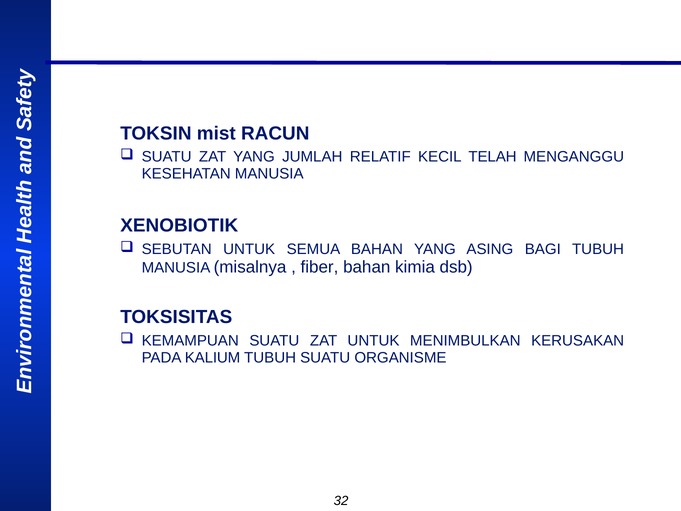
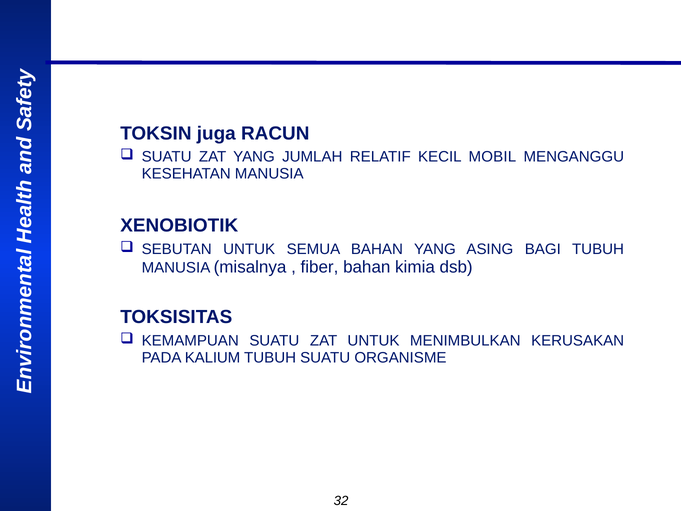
mist: mist -> juga
TELAH: TELAH -> MOBIL
